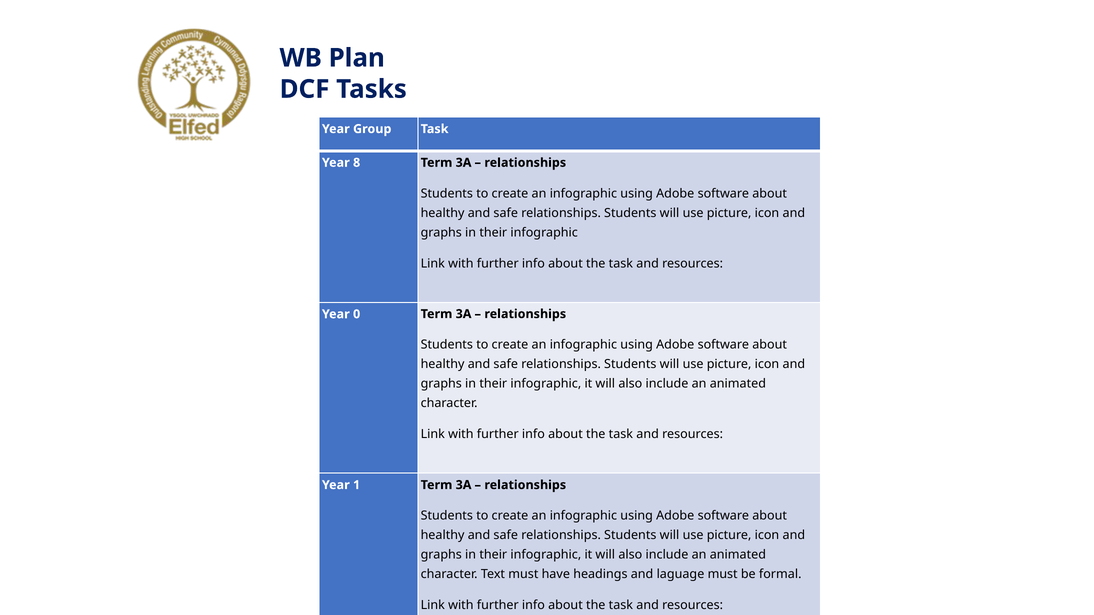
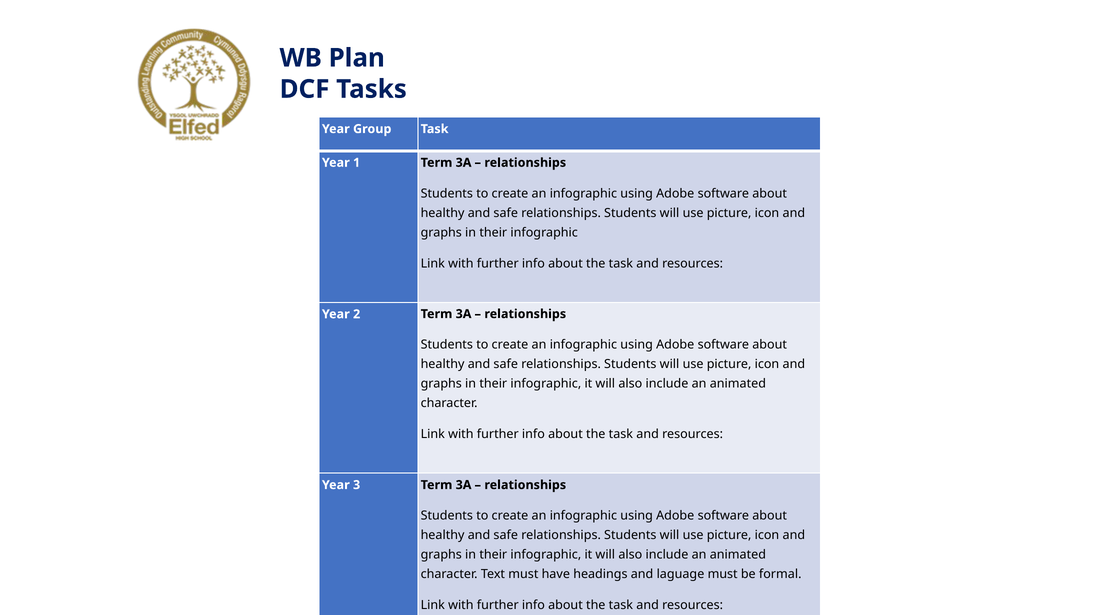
8: 8 -> 1
0: 0 -> 2
1: 1 -> 3
